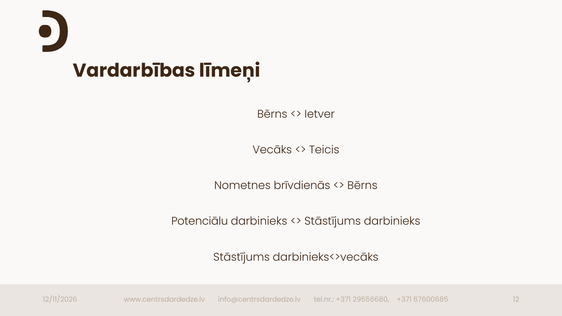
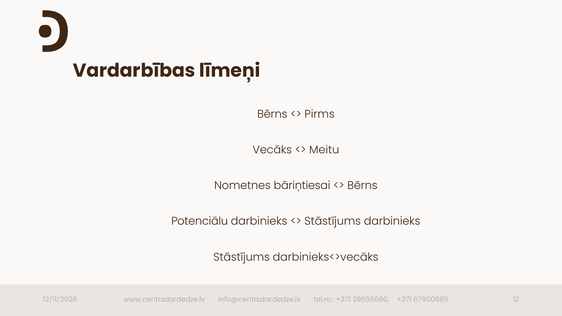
Ietver: Ietver -> Pirms
Teicis: Teicis -> Meitu
brīvdienās: brīvdienās -> bāriņtiesai
